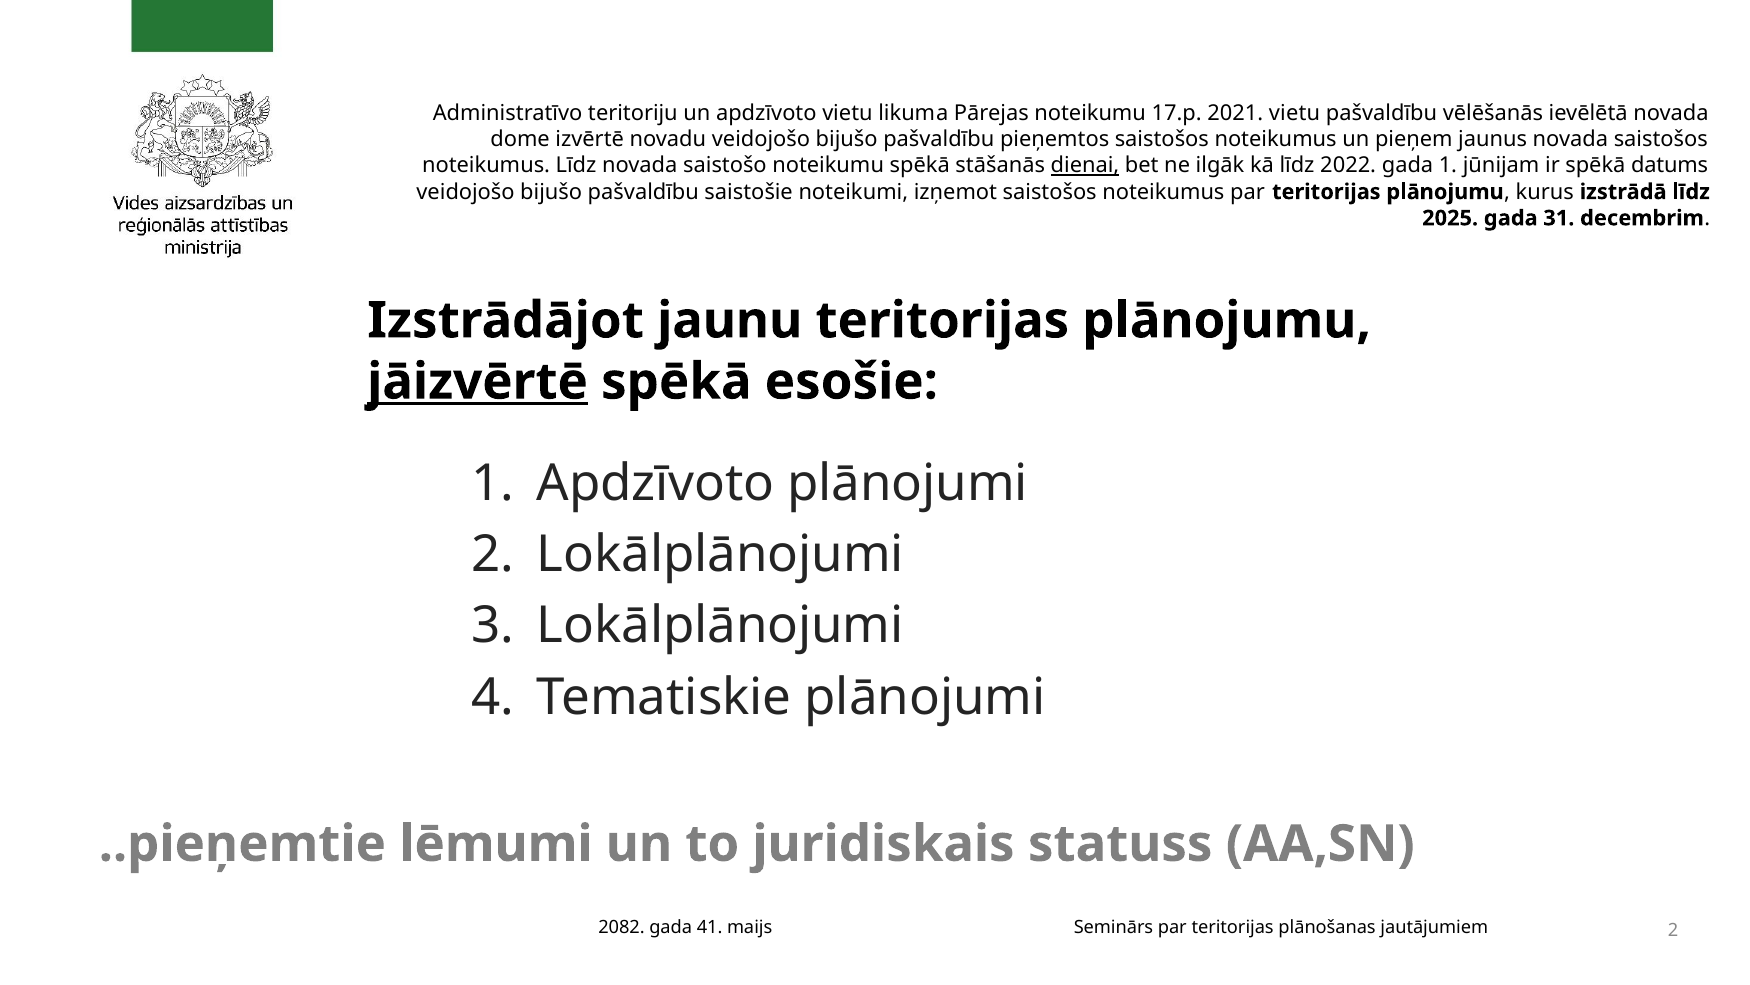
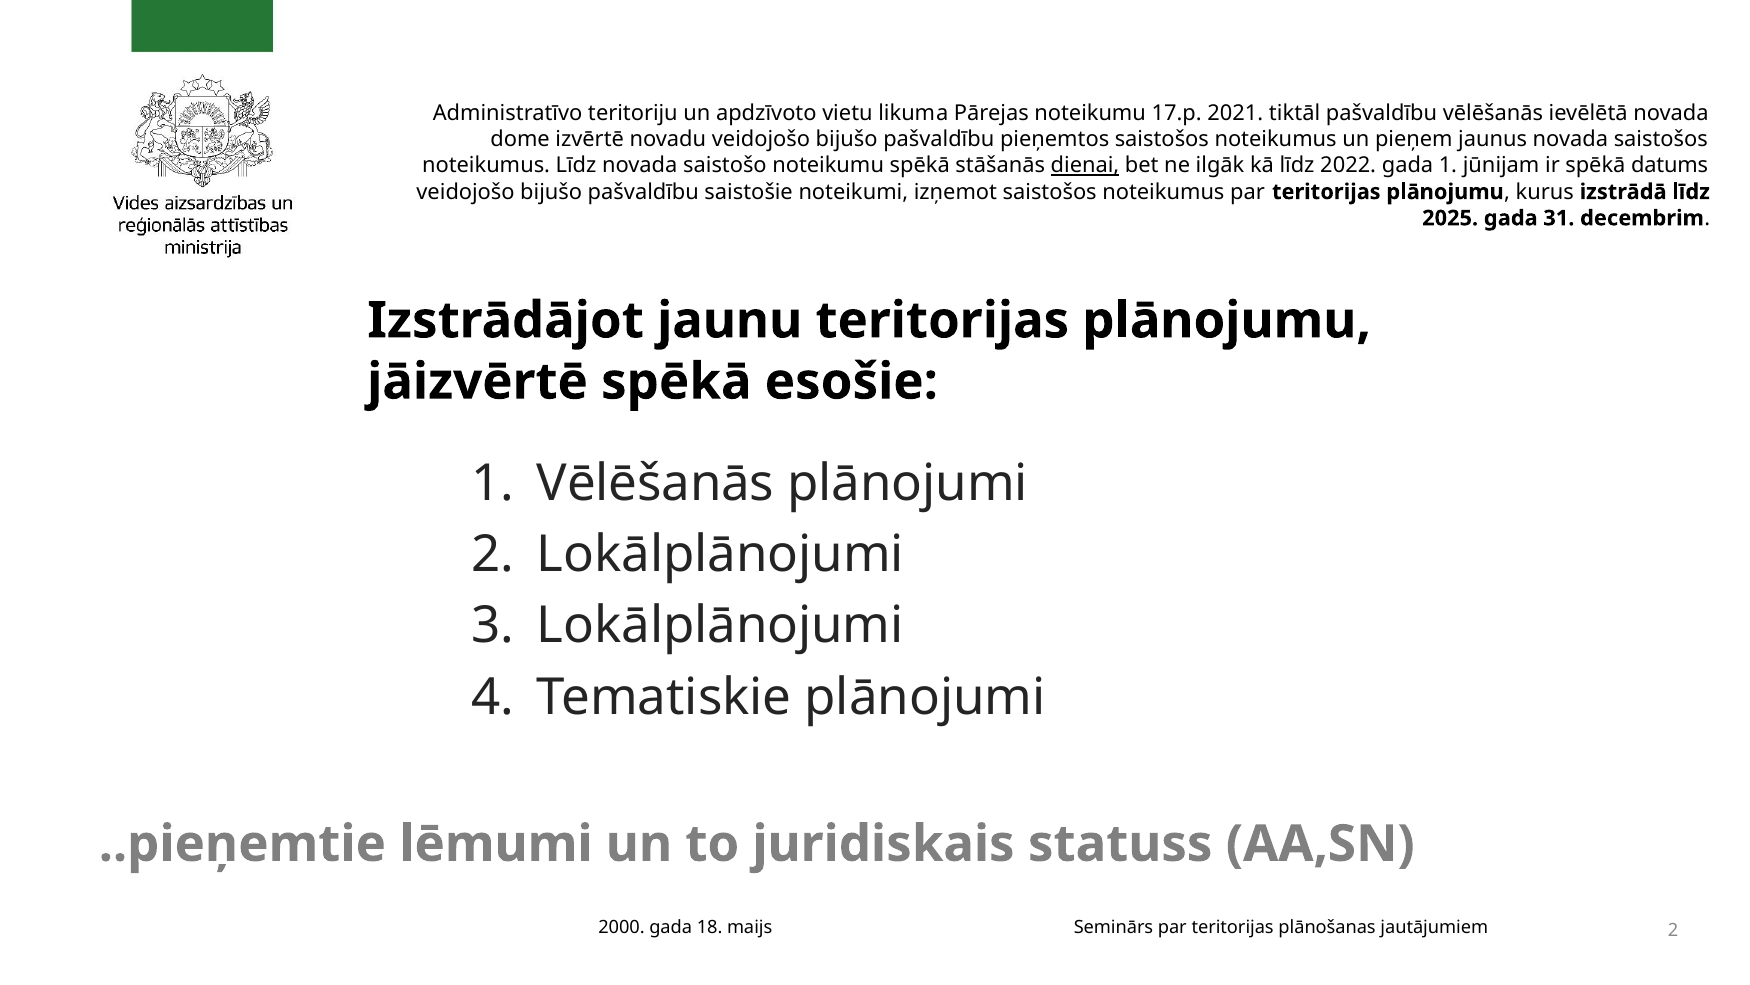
2021 vietu: vietu -> tiktāl
jāizvērtē underline: present -> none
1 Apdzīvoto: Apdzīvoto -> Vēlēšanās
2082: 2082 -> 2000
41: 41 -> 18
